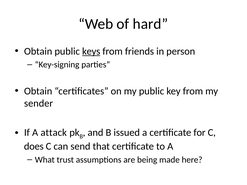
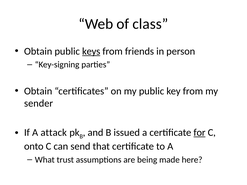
hard: hard -> class
for underline: none -> present
does: does -> onto
